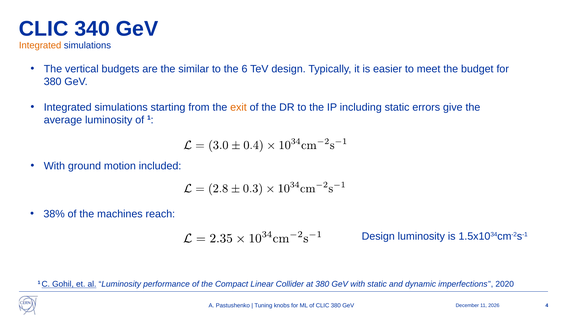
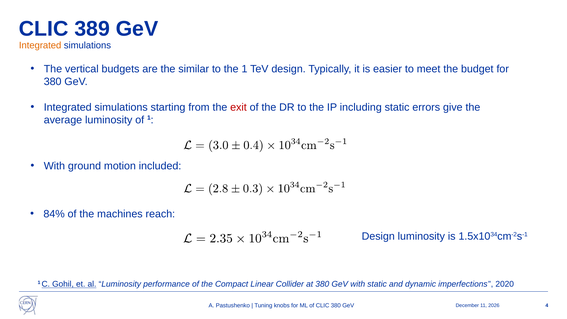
340: 340 -> 389
the 6: 6 -> 1
exit colour: orange -> red
38%: 38% -> 84%
